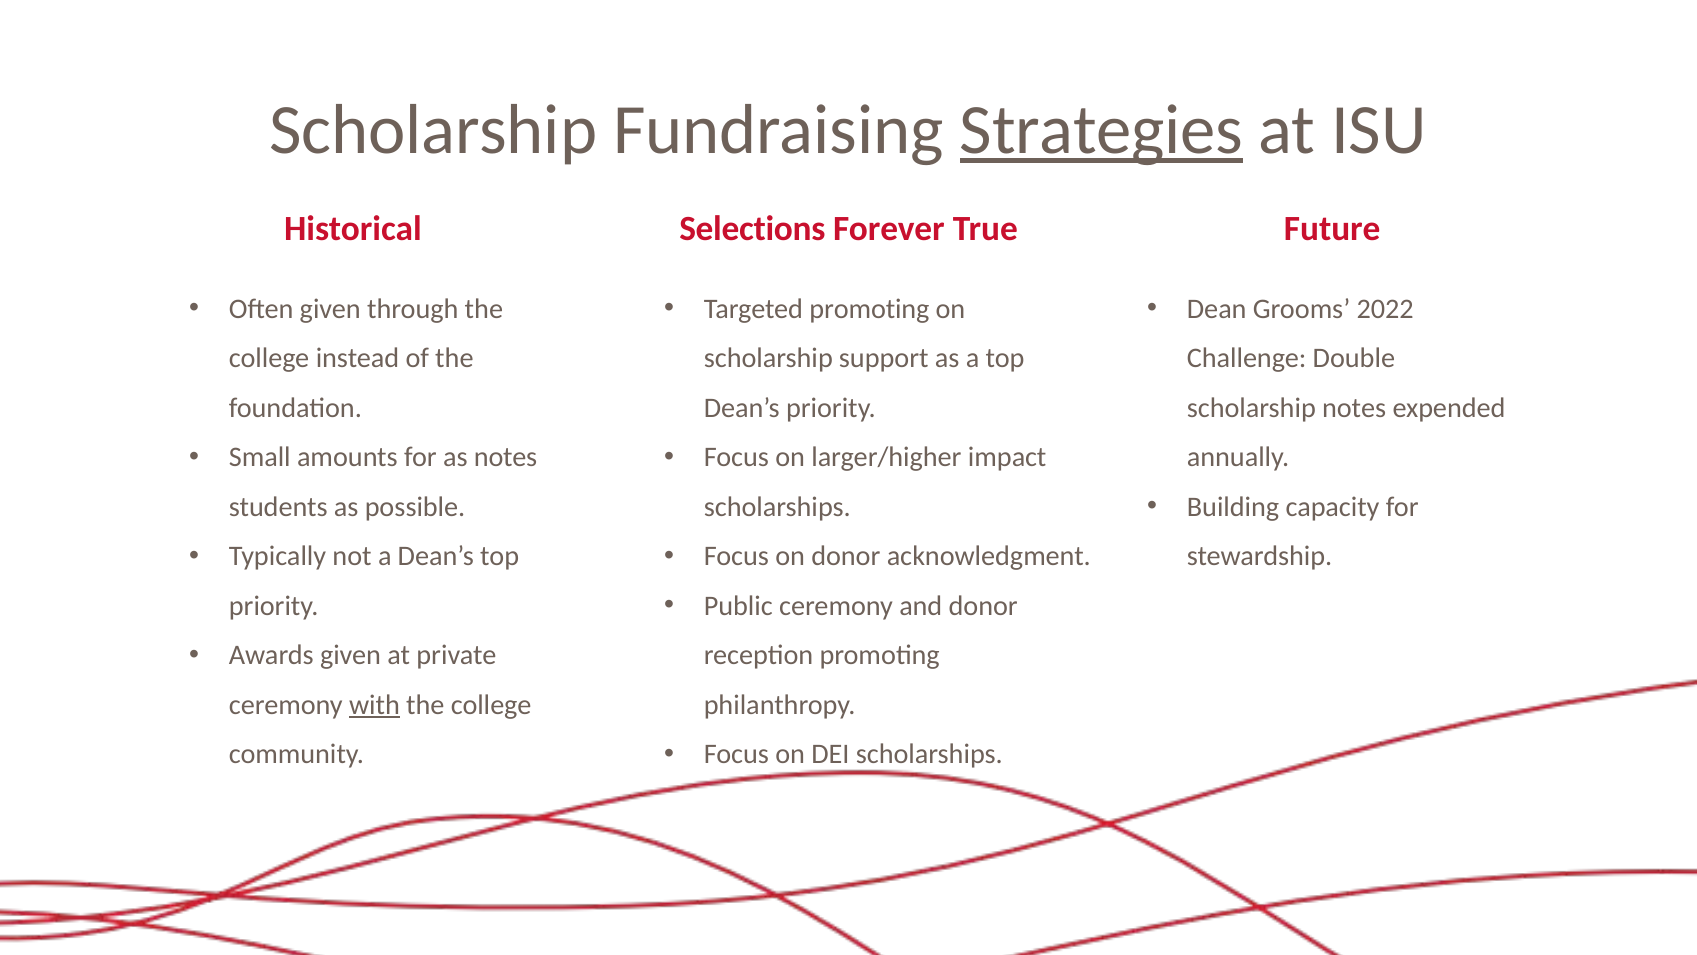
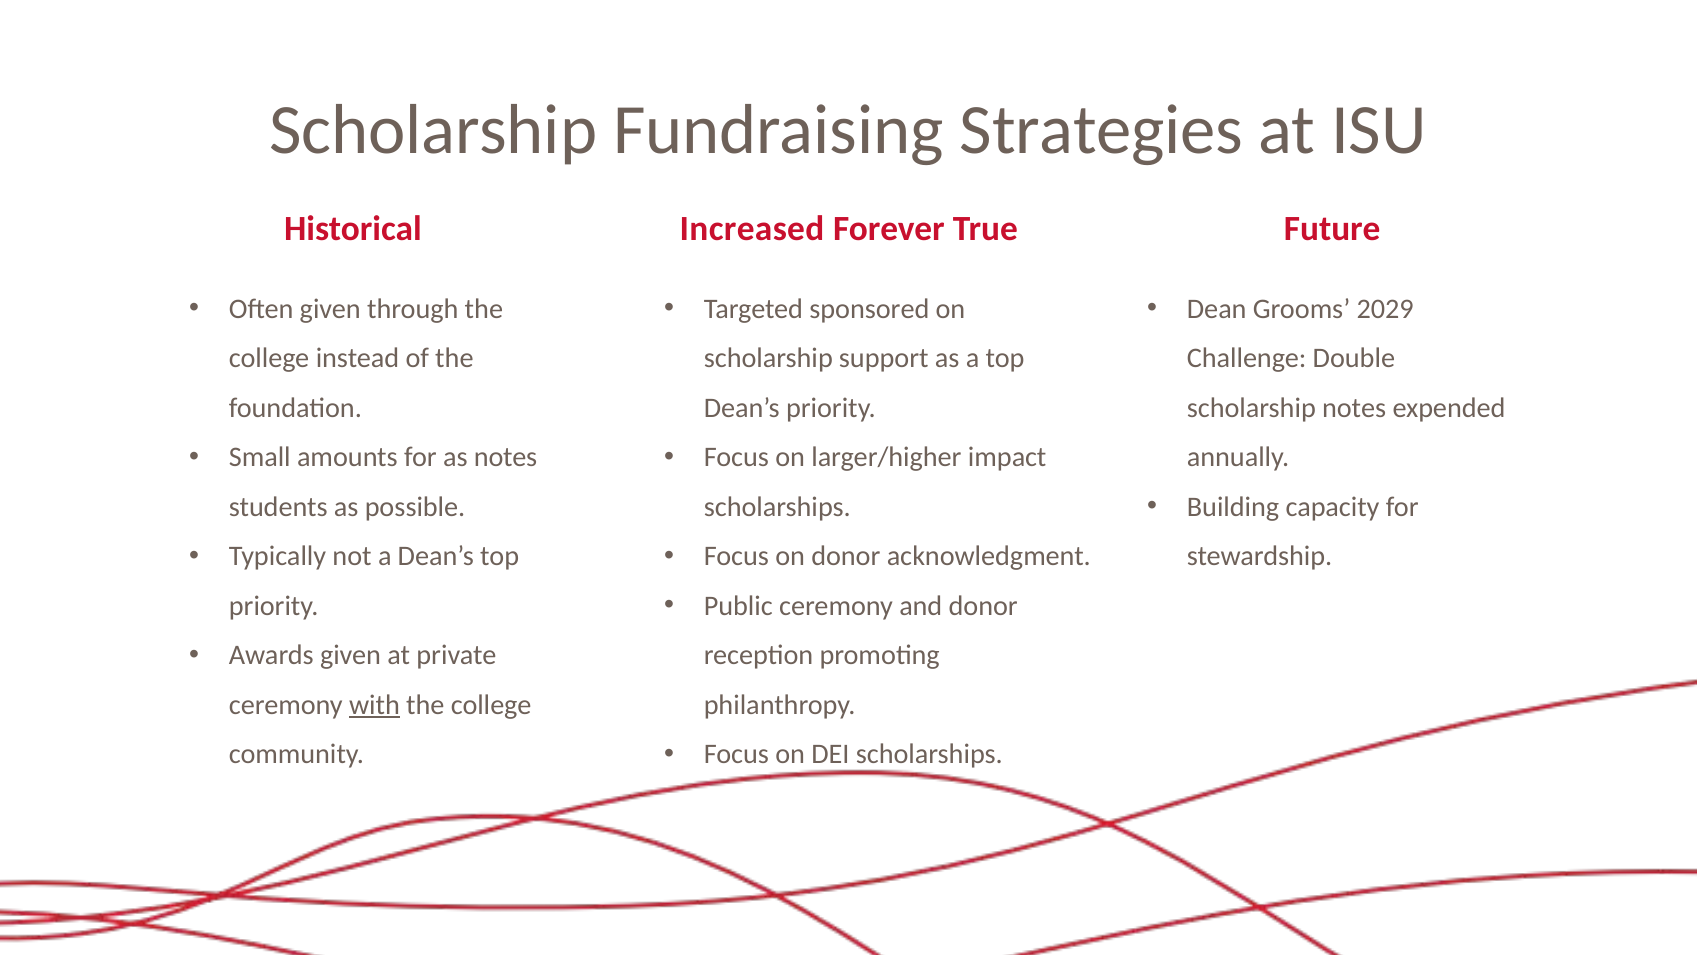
Strategies underline: present -> none
Selections: Selections -> Increased
Targeted promoting: promoting -> sponsored
2022: 2022 -> 2029
